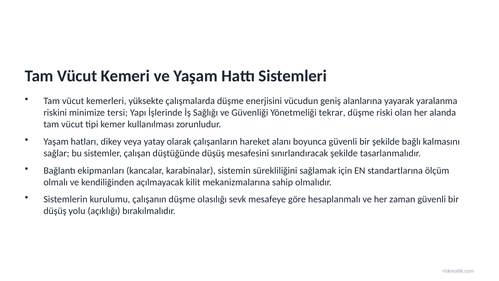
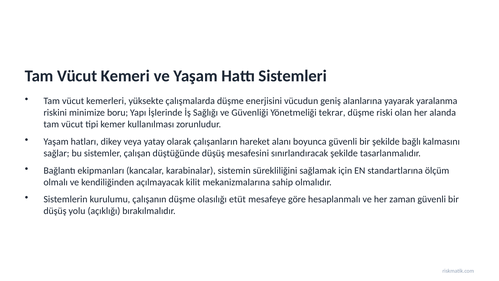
tersi: tersi -> boru
sevk: sevk -> etüt
